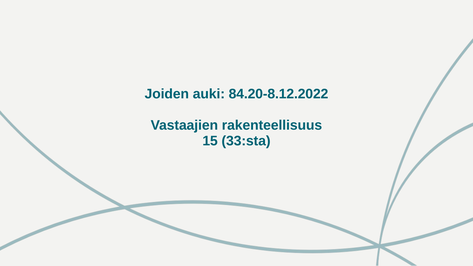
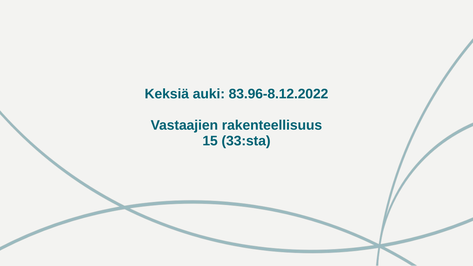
Joiden: Joiden -> Keksiä
84.20-8.12.2022: 84.20-8.12.2022 -> 83.96-8.12.2022
